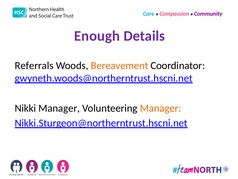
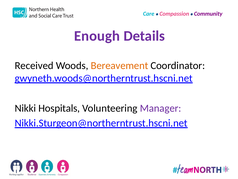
Referrals: Referrals -> Received
Nikki Manager: Manager -> Hospitals
Manager at (161, 108) colour: orange -> purple
